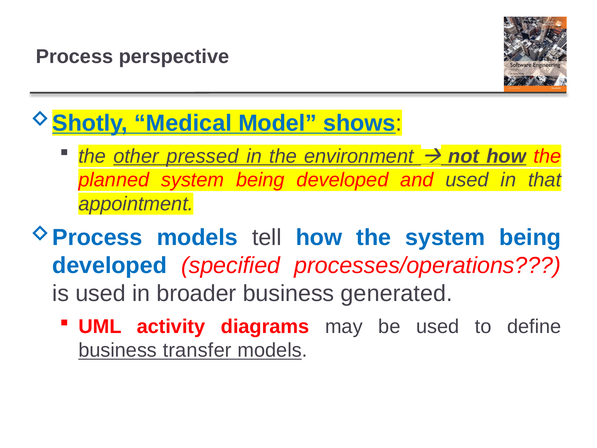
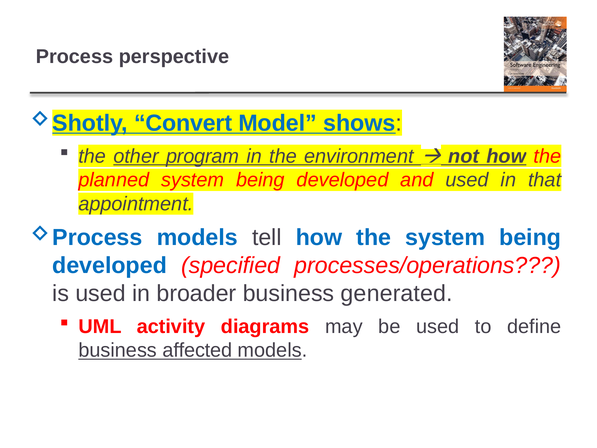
Medical: Medical -> Convert
pressed: pressed -> program
transfer: transfer -> affected
